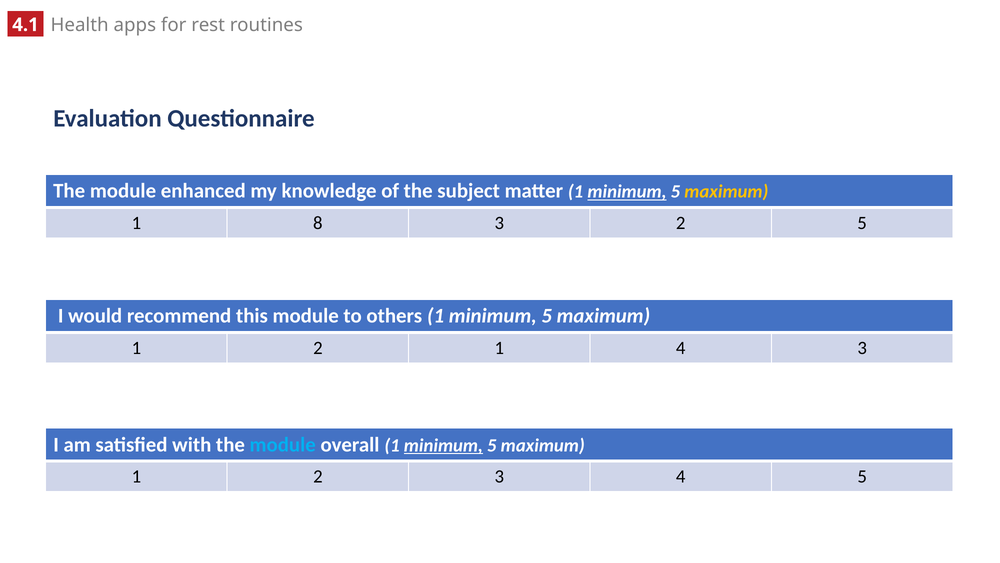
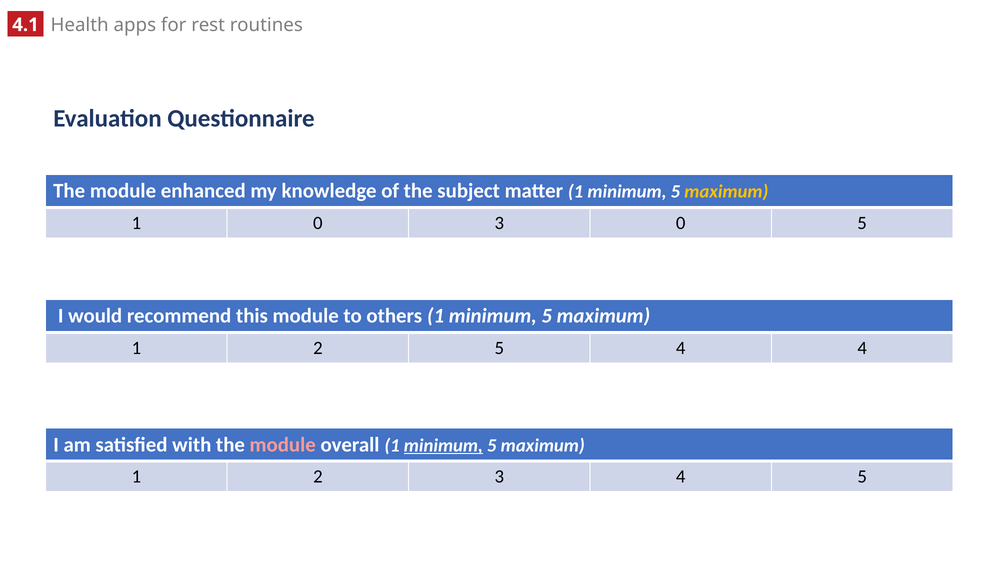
minimum at (627, 192) underline: present -> none
1 8: 8 -> 0
3 2: 2 -> 0
2 1: 1 -> 5
4 3: 3 -> 4
module at (283, 444) colour: light blue -> pink
